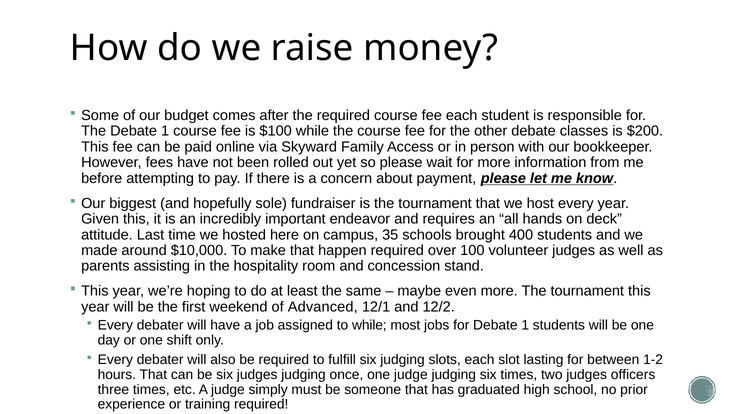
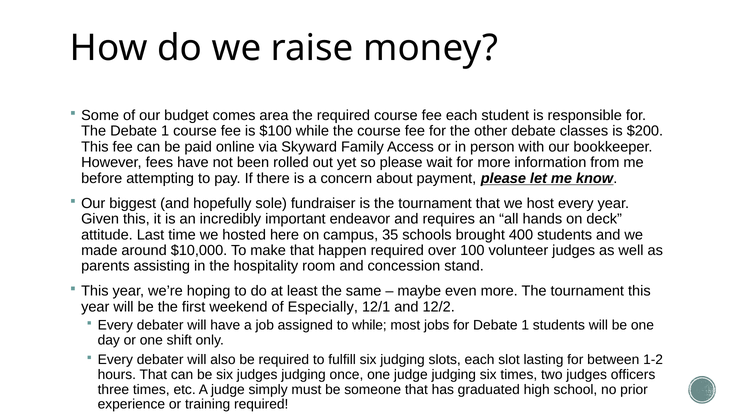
after: after -> area
Advanced: Advanced -> Especially
